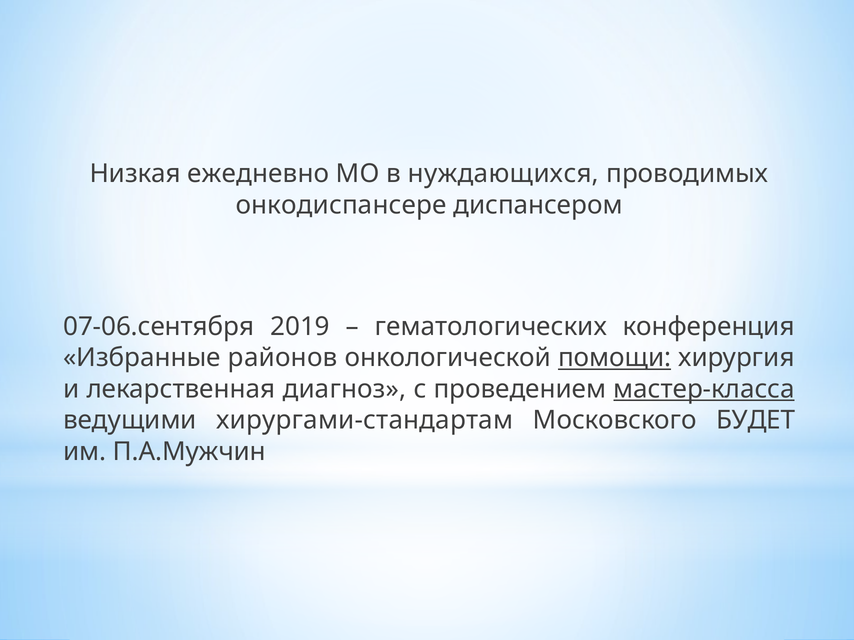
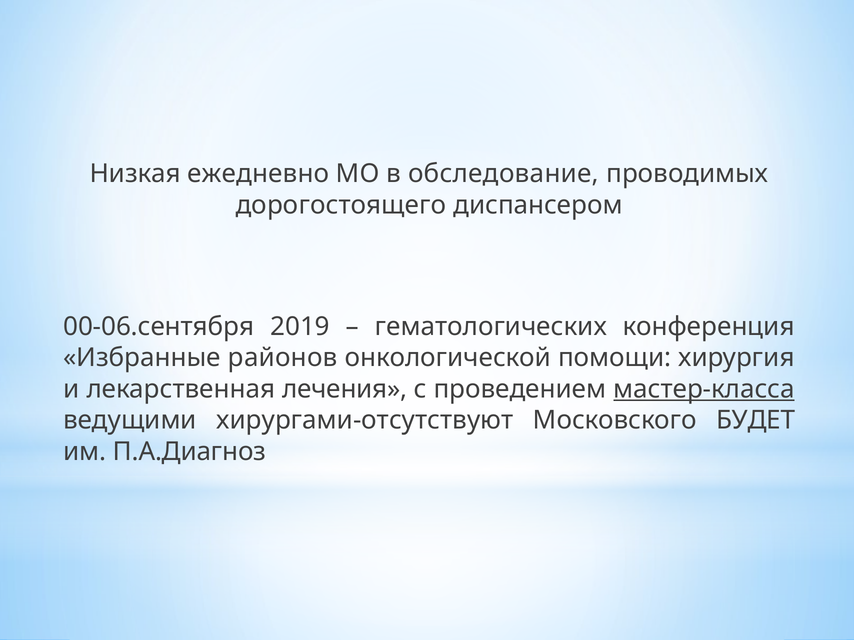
нуждающихся: нуждающихся -> обследование
онкодиспансере: онкодиспансере -> дорогостоящего
07-06.сентября: 07-06.сентября -> 00-06.сентября
помощи underline: present -> none
диагноз: диагноз -> лечения
хирургами-стандартам: хирургами-стандартам -> хирургами-отсутствуют
П.А.Мужчин: П.А.Мужчин -> П.А.Диагноз
